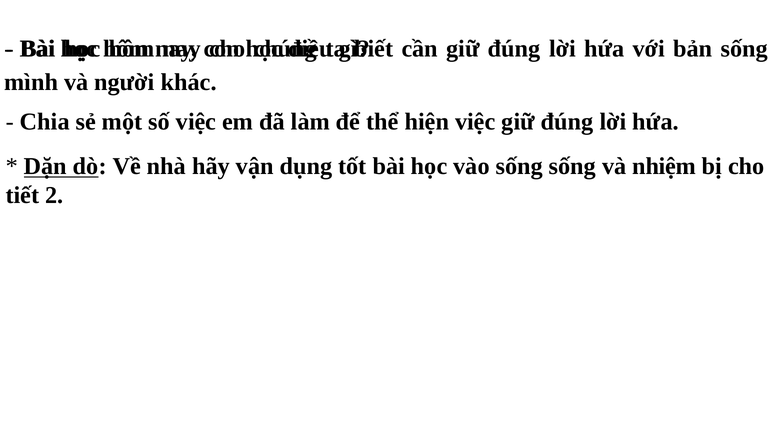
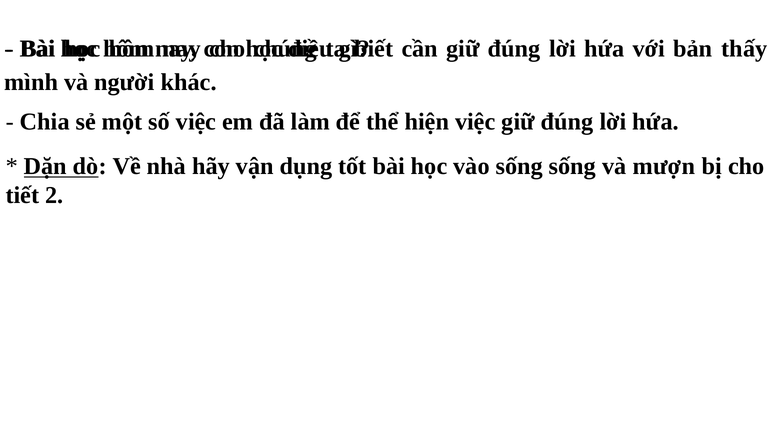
bản sống: sống -> thấy
nhiệm: nhiệm -> mượn
